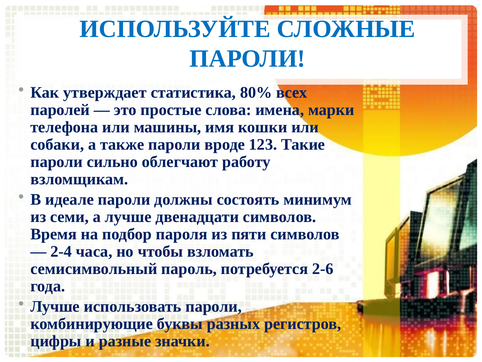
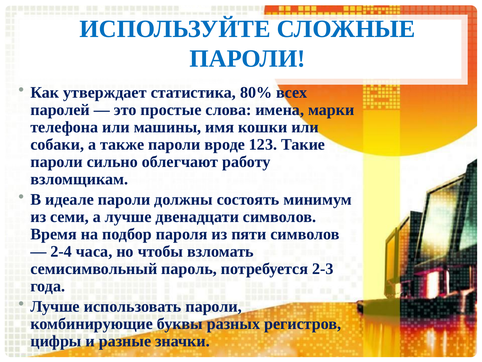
2-6: 2-6 -> 2-3
